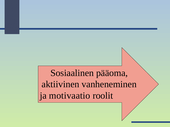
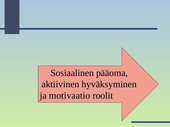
vanheneminen: vanheneminen -> hyväksyminen
